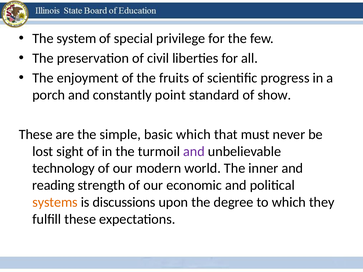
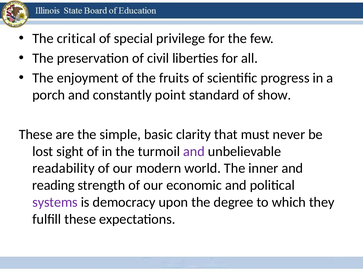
system: system -> critical
basic which: which -> clarity
technology: technology -> readability
systems colour: orange -> purple
discussions: discussions -> democracy
